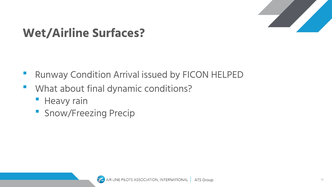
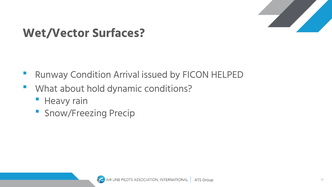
Wet/Airline: Wet/Airline -> Wet/Vector
final: final -> hold
